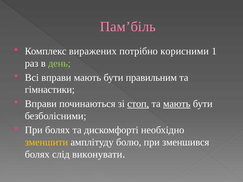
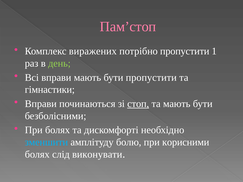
Пам’біль: Пам’біль -> Пам’стоп
потрібно корисними: корисними -> пропустити
бути правильним: правильним -> пропустити
мають at (177, 104) underline: present -> none
зменшити colour: yellow -> light blue
зменшився: зменшився -> корисними
